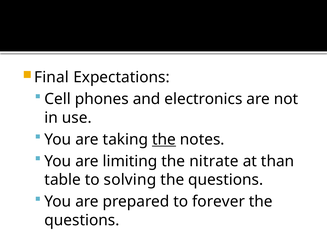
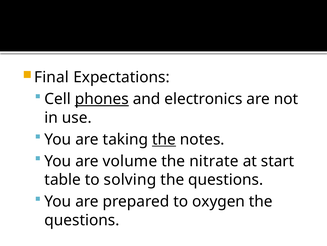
phones underline: none -> present
limiting: limiting -> volume
than: than -> start
forever: forever -> oxygen
